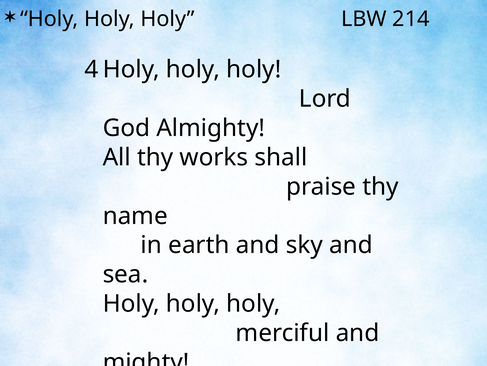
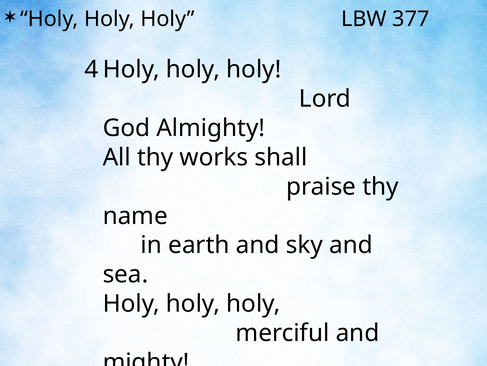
214: 214 -> 377
